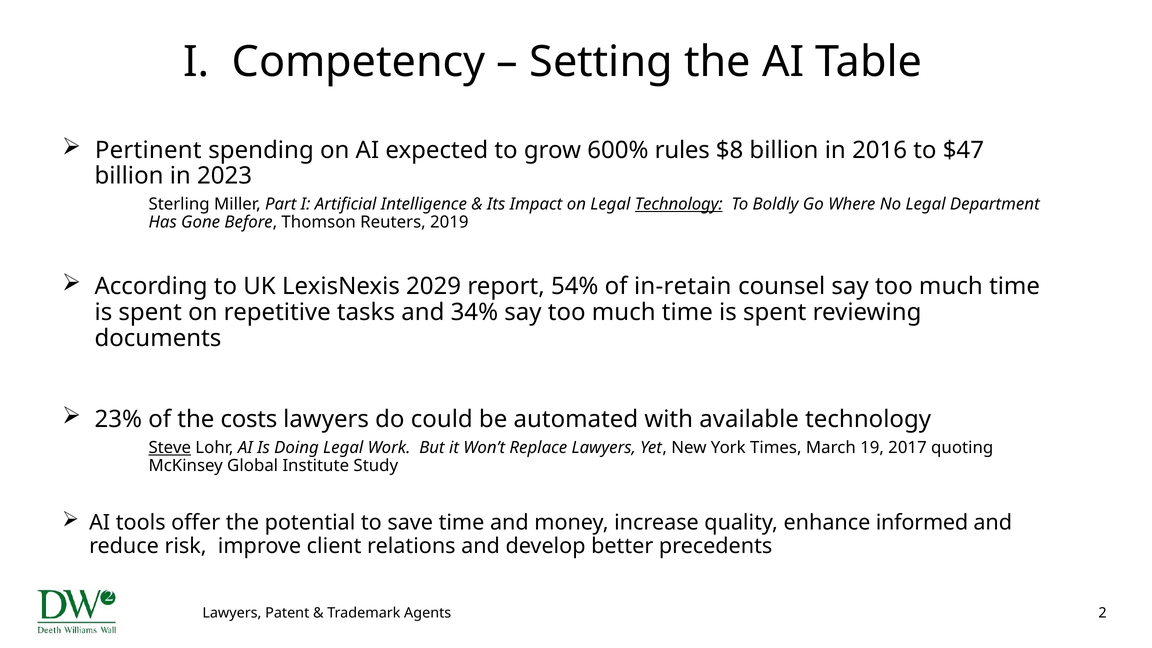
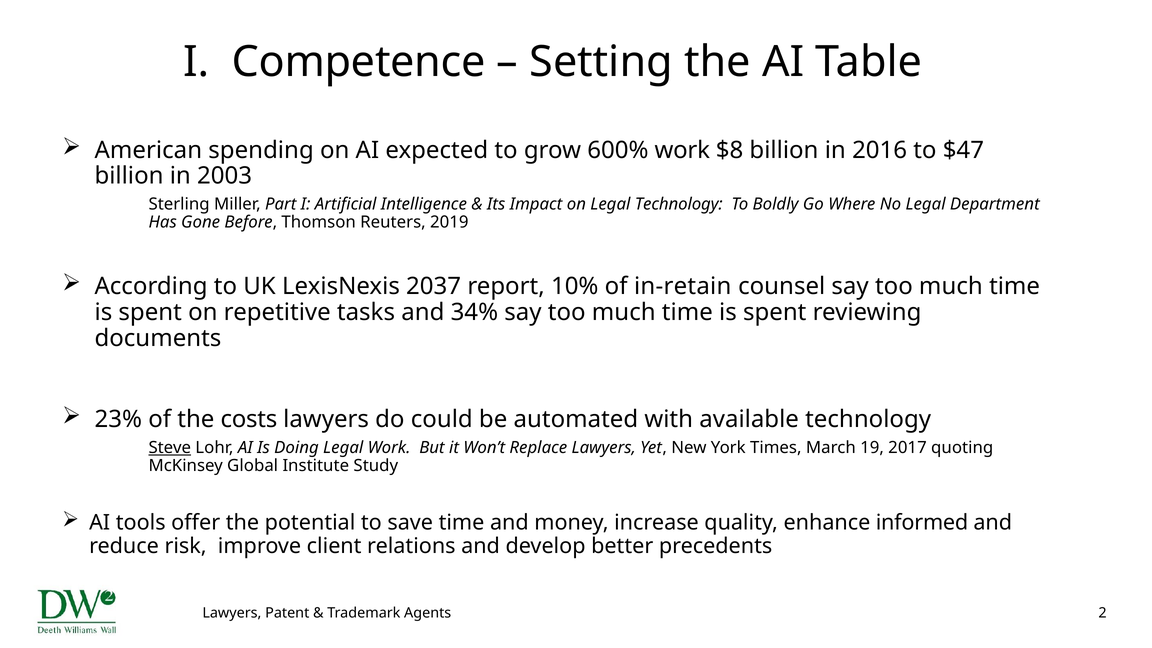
Competency: Competency -> Competence
Pertinent: Pertinent -> American
600% rules: rules -> work
2023: 2023 -> 2003
Technology at (679, 204) underline: present -> none
2029: 2029 -> 2037
54%: 54% -> 10%
